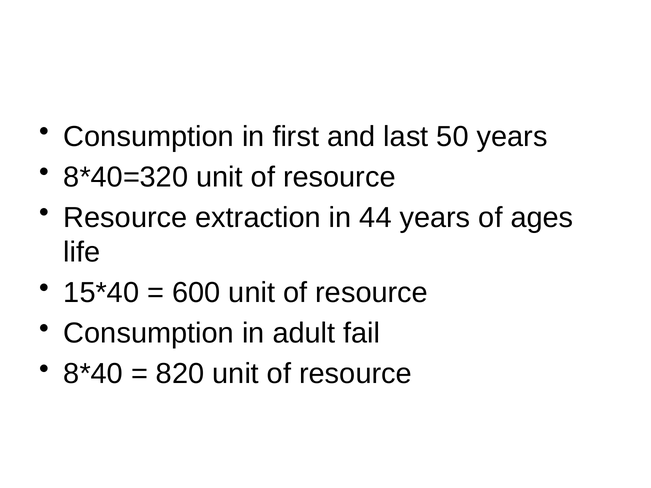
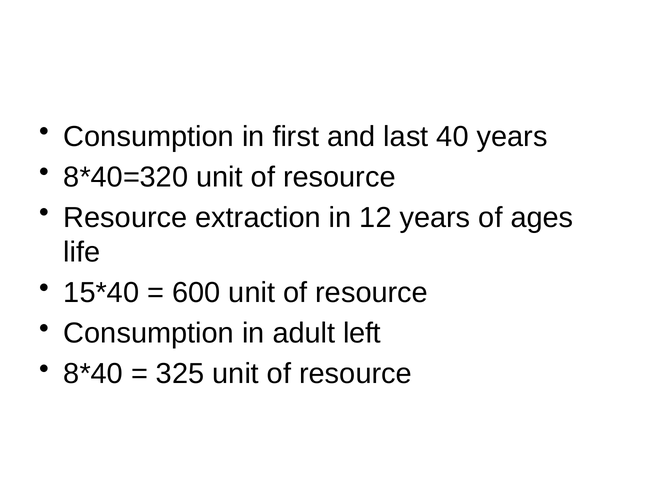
50: 50 -> 40
44: 44 -> 12
fail: fail -> left
820: 820 -> 325
